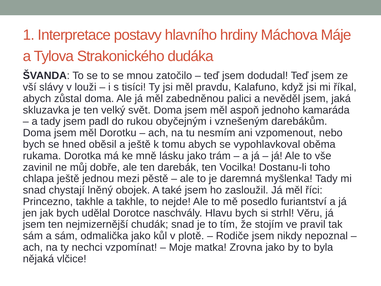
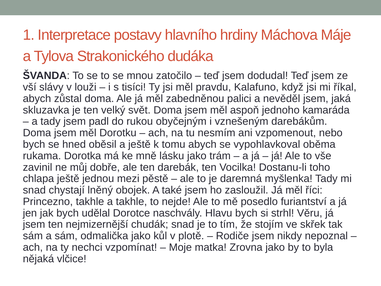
pravil: pravil -> skřek
